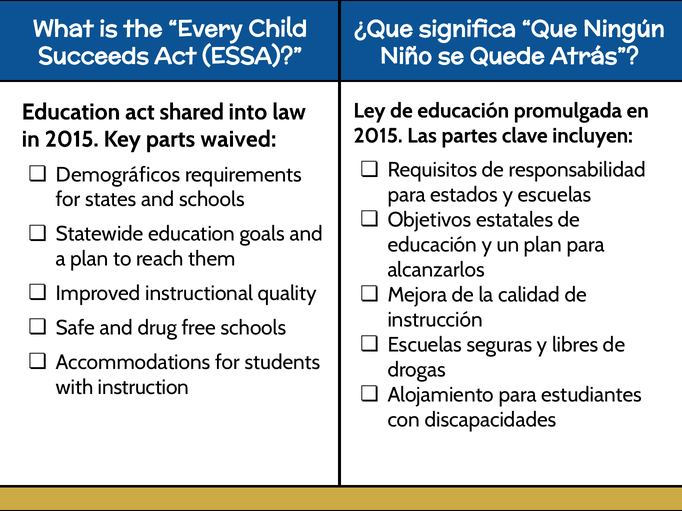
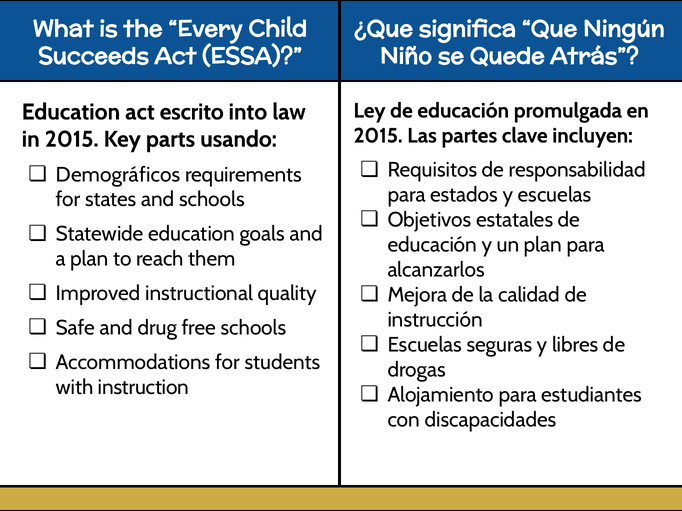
shared: shared -> escrito
waived: waived -> usando
